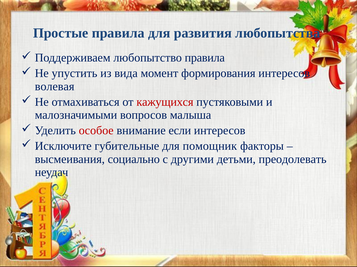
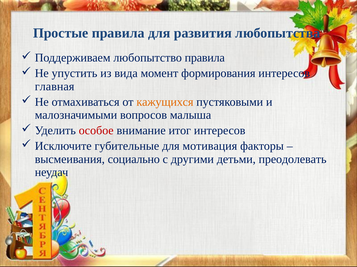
волевая: волевая -> главная
кажущихся colour: red -> orange
если: если -> итог
помощник: помощник -> мотивация
